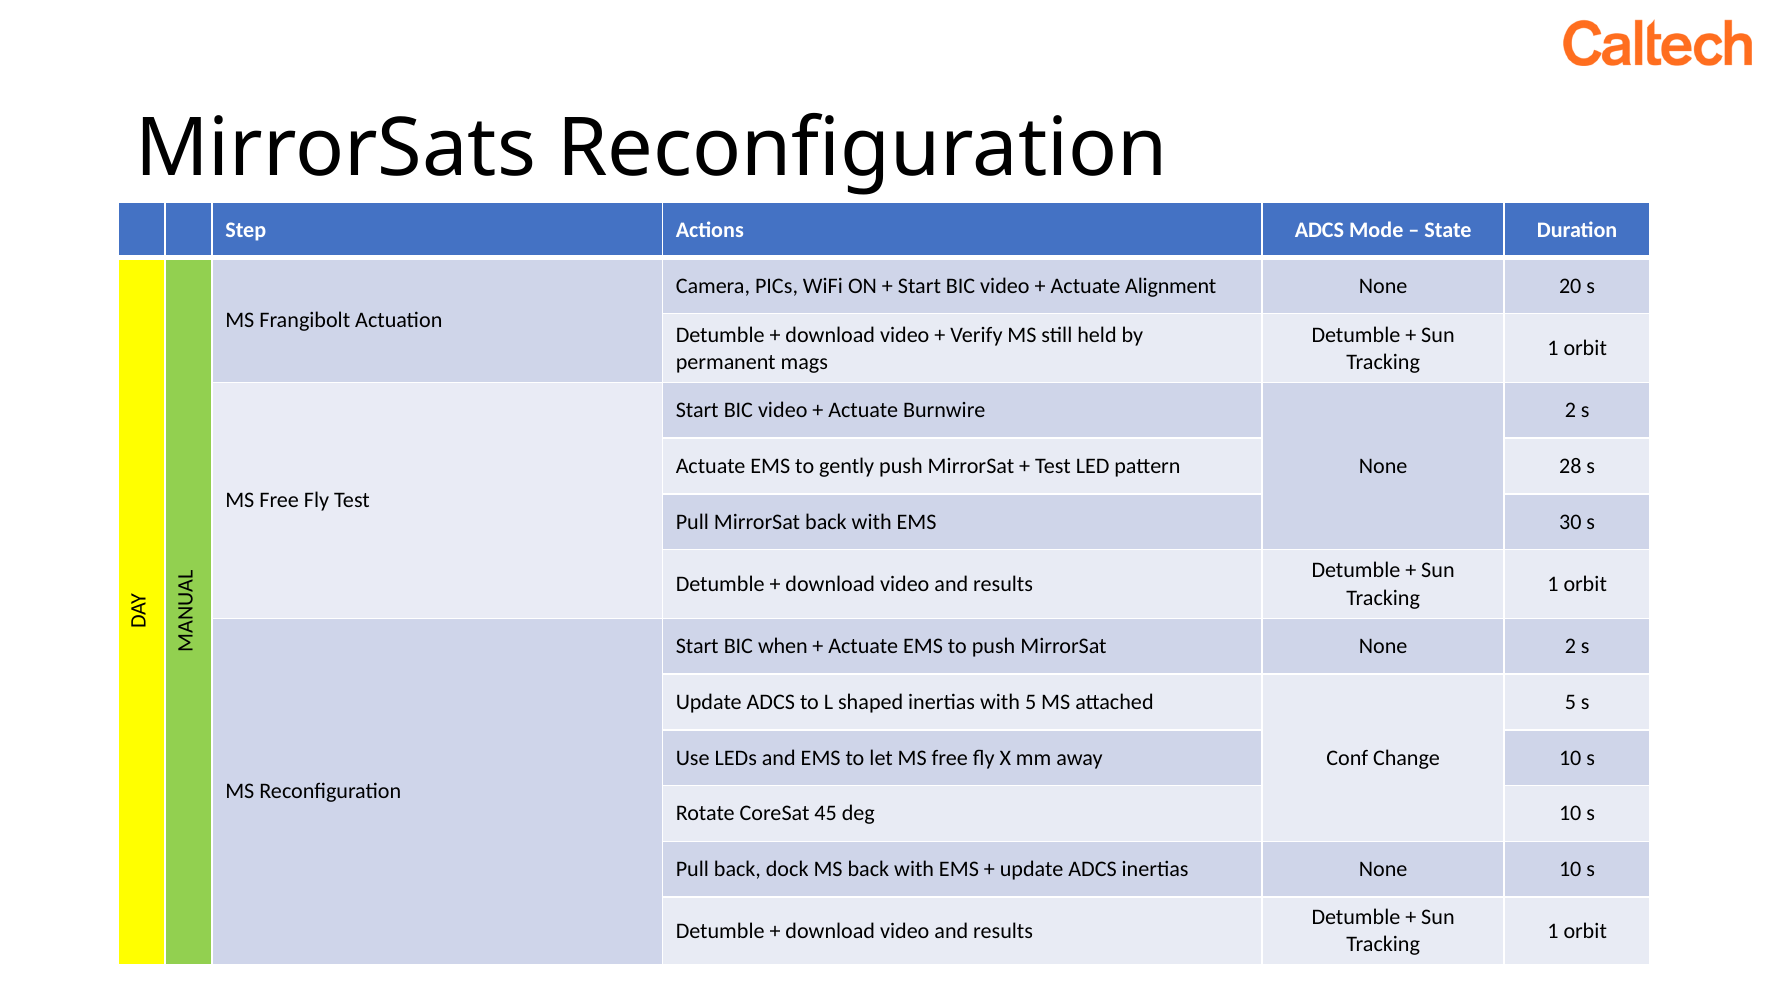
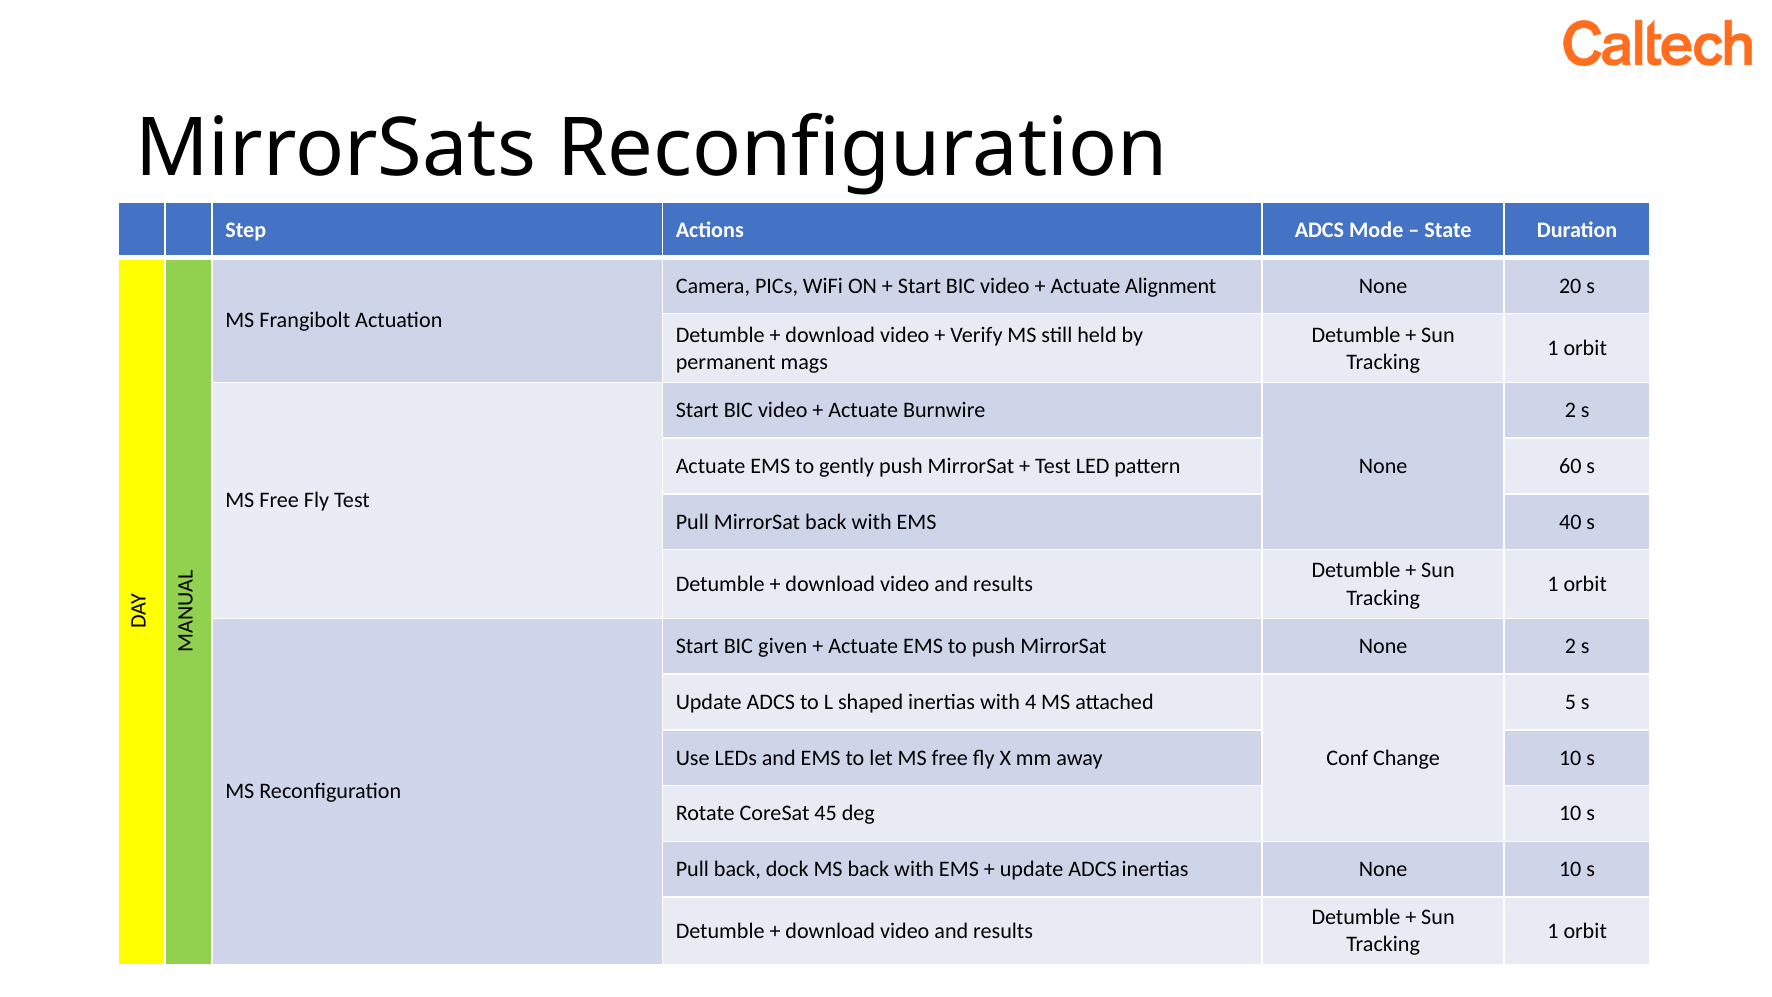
28: 28 -> 60
30: 30 -> 40
when: when -> given
with 5: 5 -> 4
